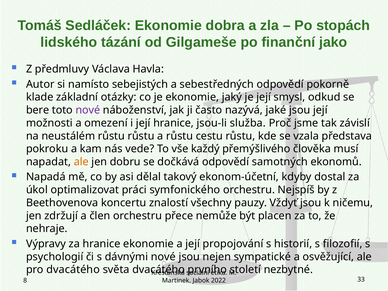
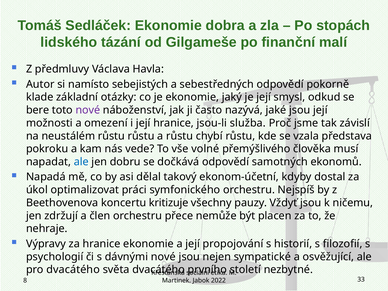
jako: jako -> malí
cestu: cestu -> chybí
každý: každý -> volné
ale at (81, 162) colour: orange -> blue
znalostí: znalostí -> kritizuje
